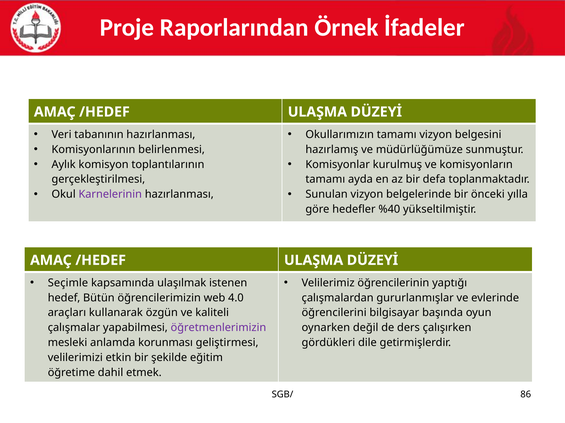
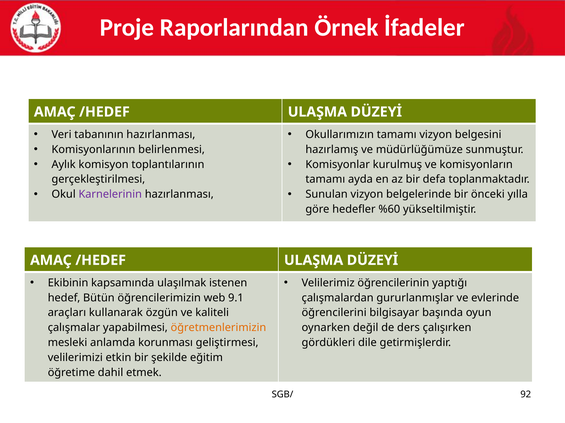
%40: %40 -> %60
Seçimle: Seçimle -> Ekibinin
4.0: 4.0 -> 9.1
öğretmenlerimizin colour: purple -> orange
86: 86 -> 92
